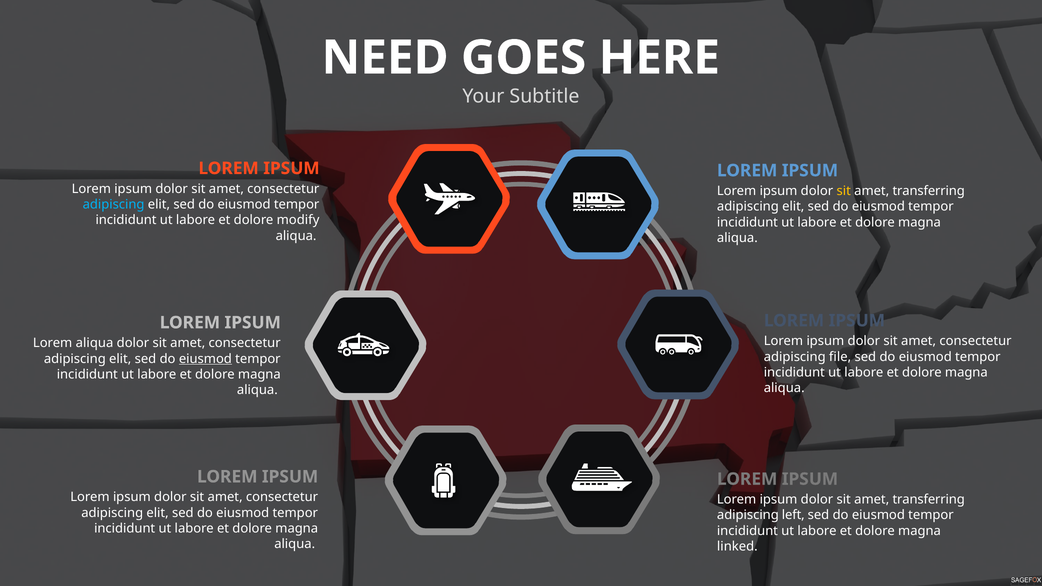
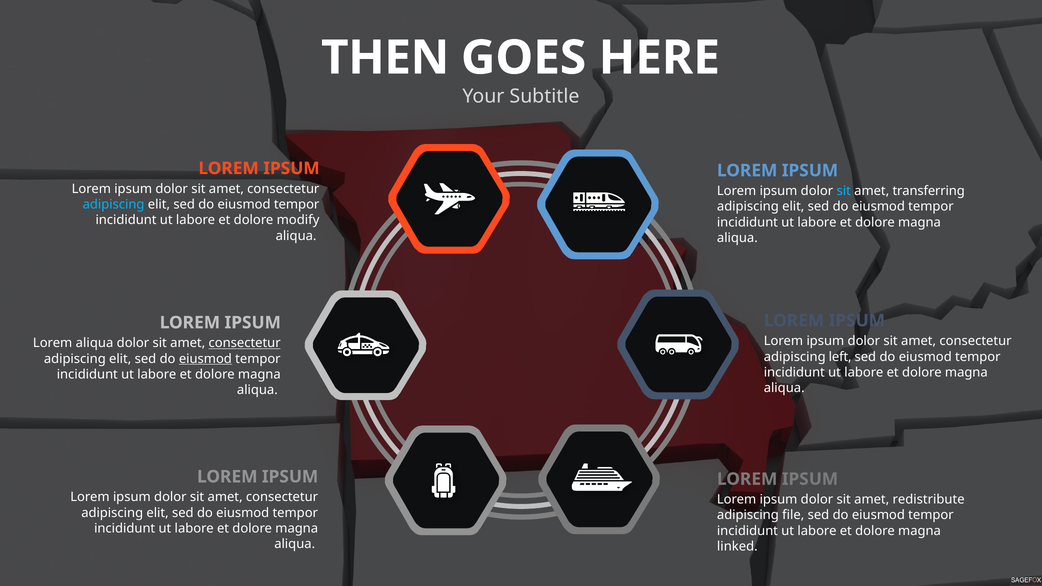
NEED: NEED -> THEN
sit at (844, 191) colour: yellow -> light blue
consectetur at (245, 343) underline: none -> present
file: file -> left
transferring at (929, 500): transferring -> redistribute
left: left -> file
